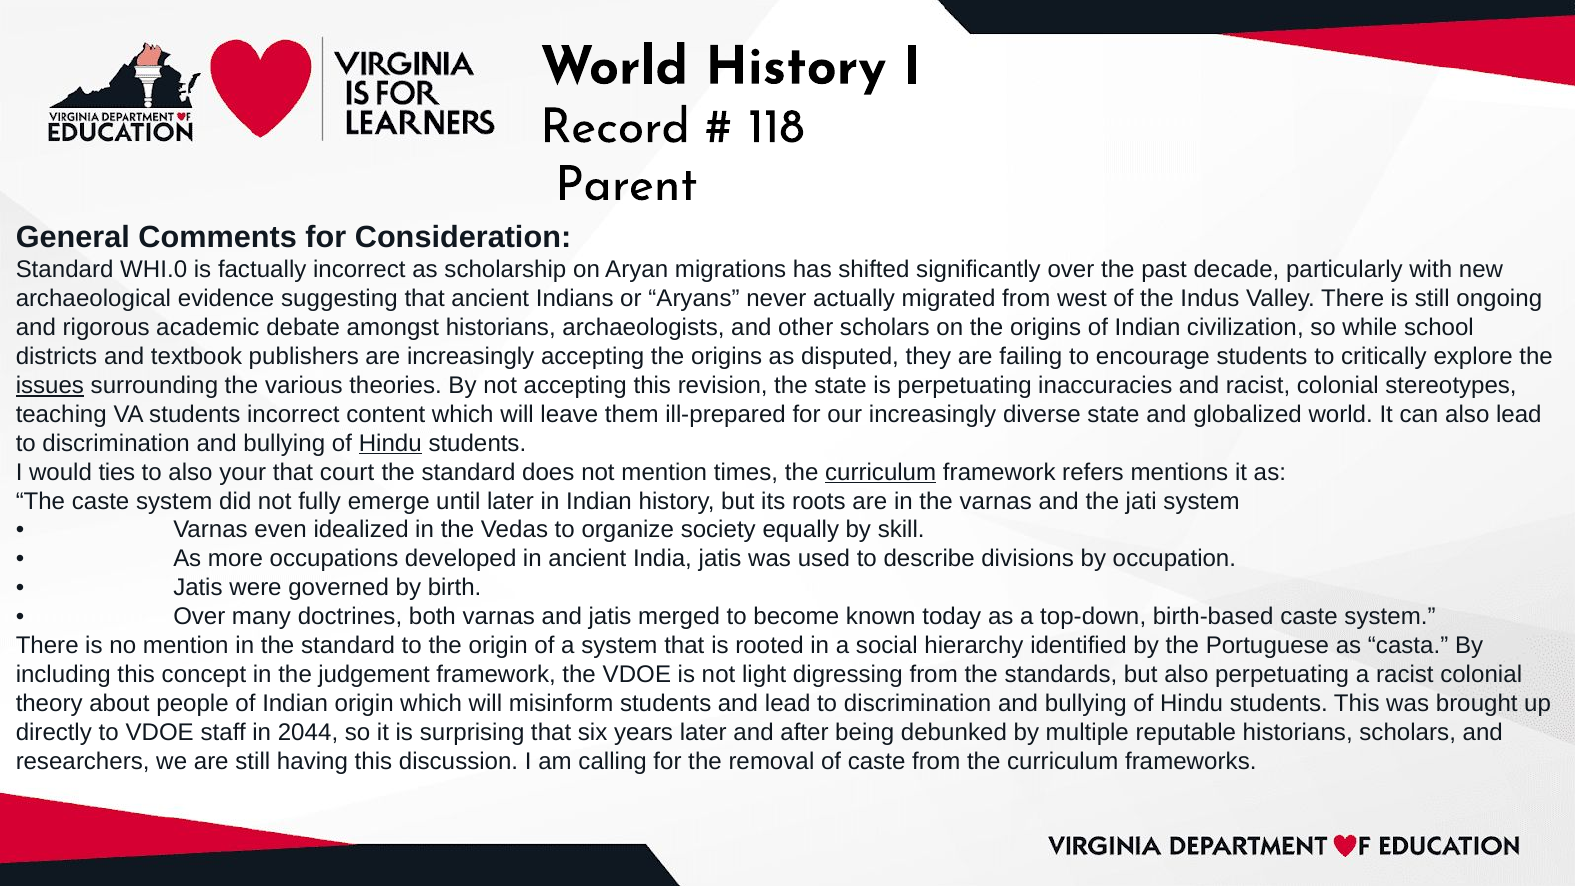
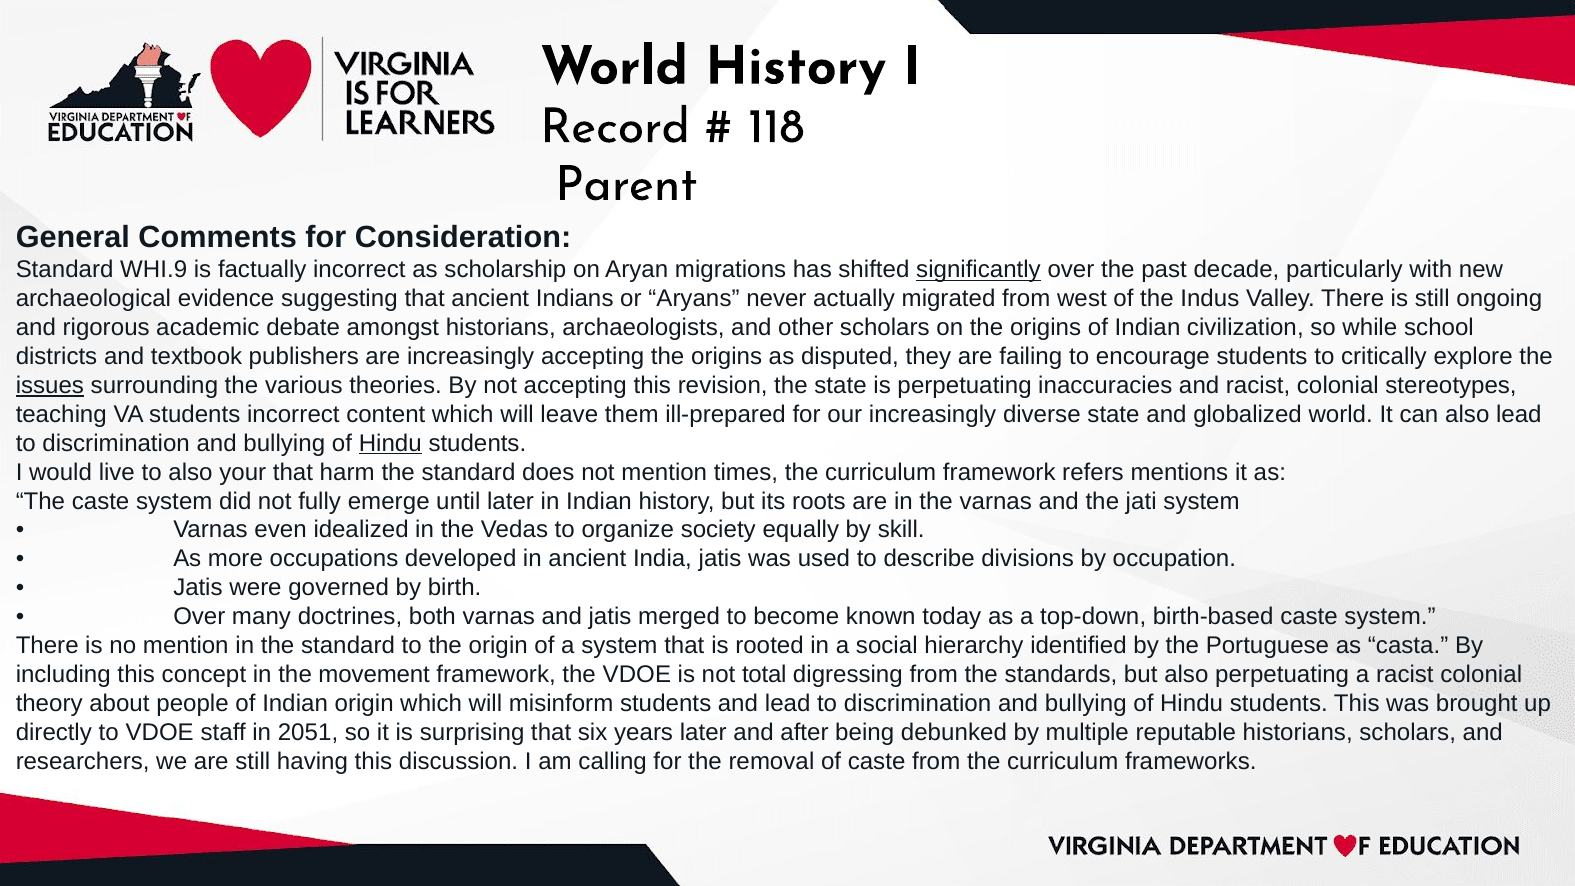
WHI.0: WHI.0 -> WHI.9
significantly underline: none -> present
ties: ties -> live
court: court -> harm
curriculum at (881, 472) underline: present -> none
judgement: judgement -> movement
light: light -> total
2044: 2044 -> 2051
